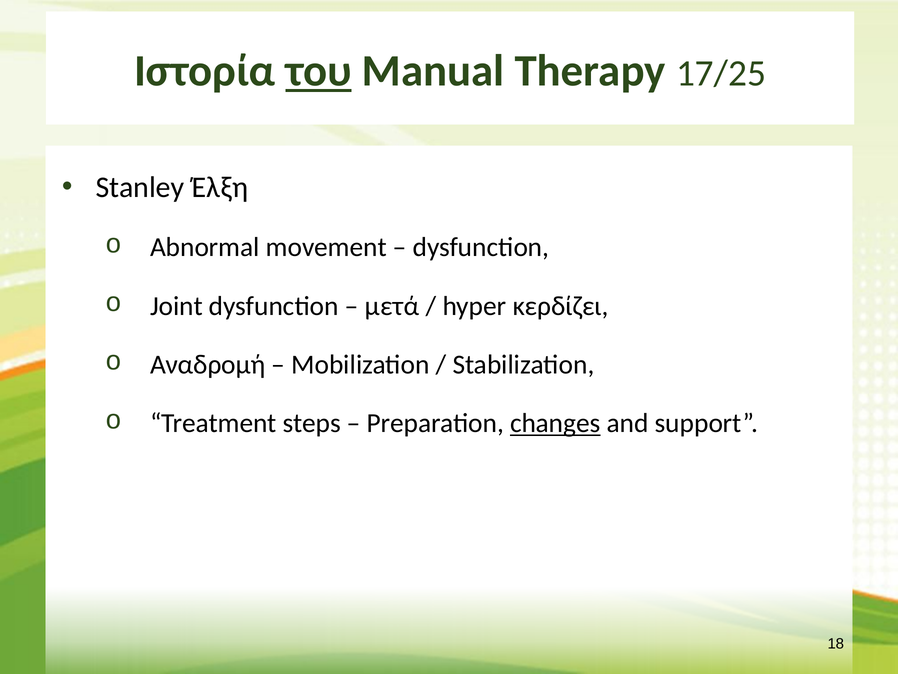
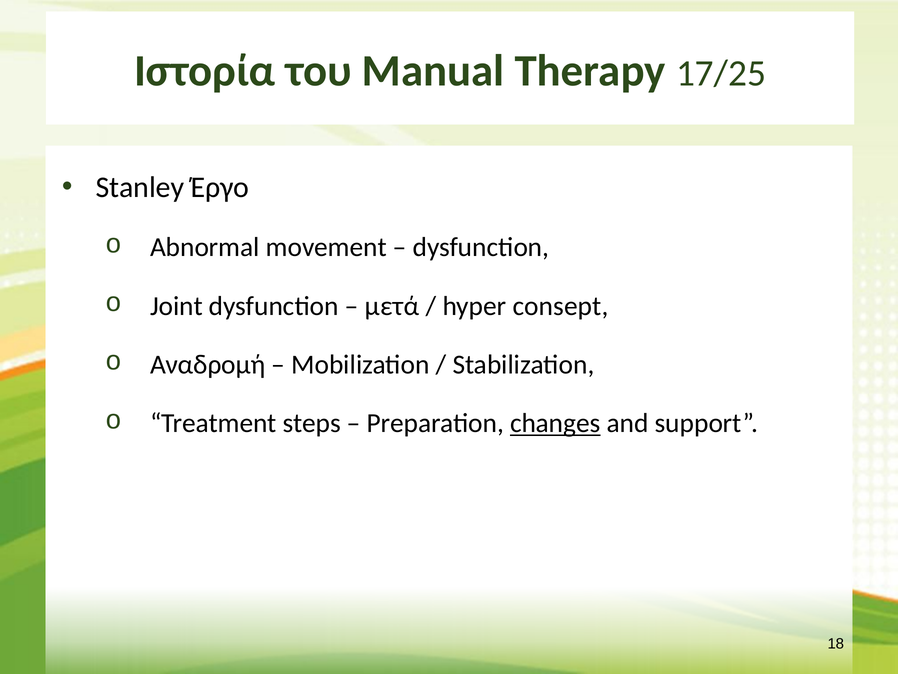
του underline: present -> none
Έλξη: Έλξη -> Έργο
κερδίζει: κερδίζει -> consept
